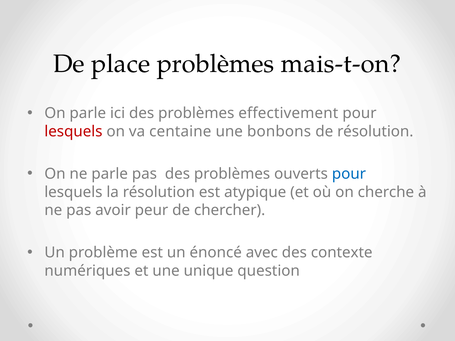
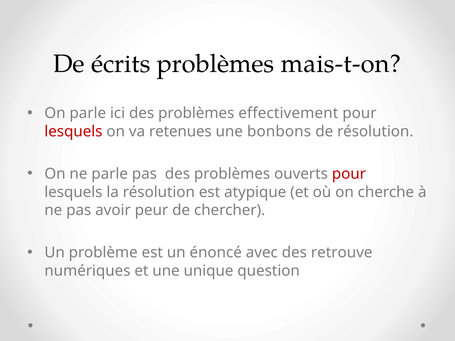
place: place -> écrits
centaine: centaine -> retenues
pour at (349, 174) colour: blue -> red
contexte: contexte -> retrouve
